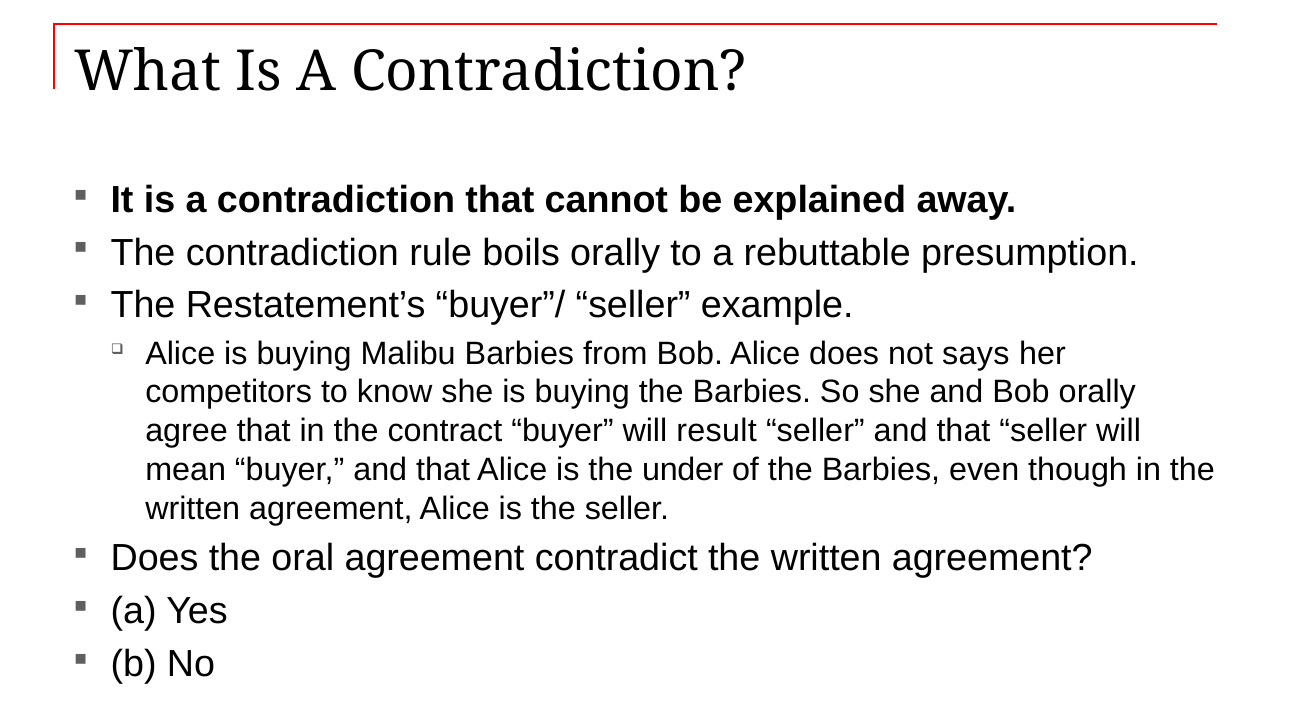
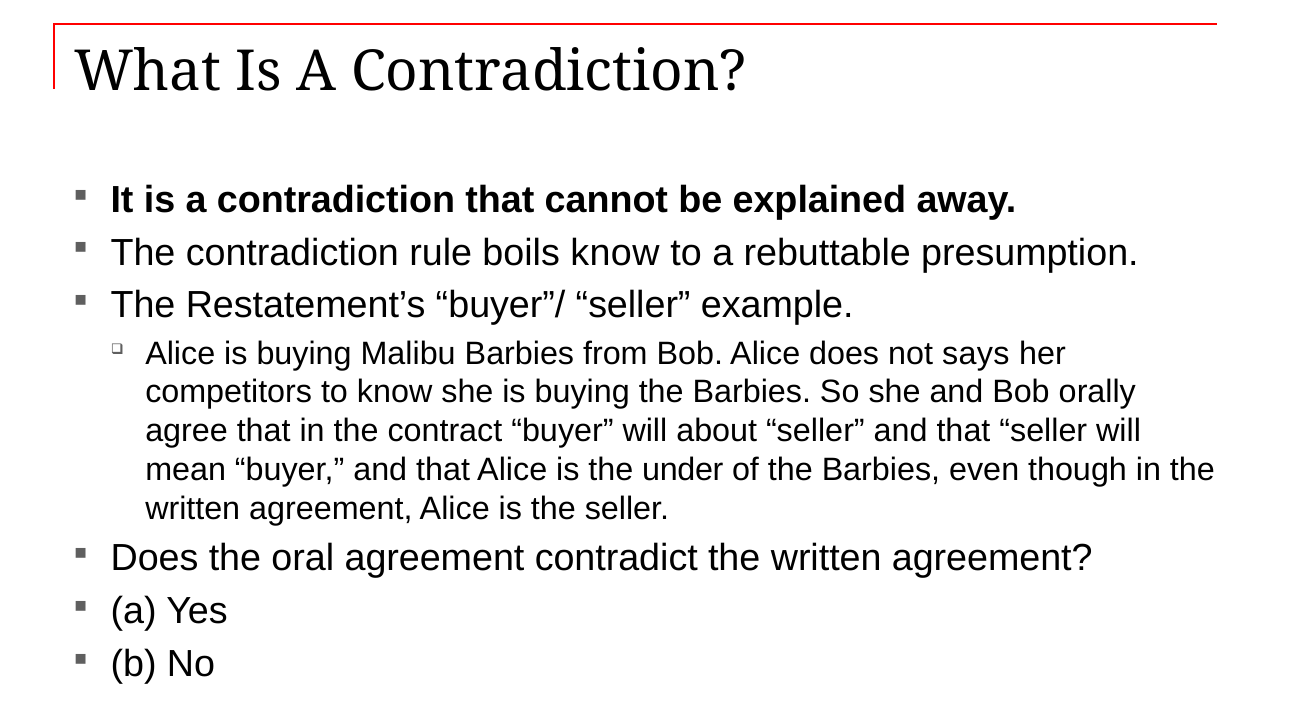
boils orally: orally -> know
result: result -> about
